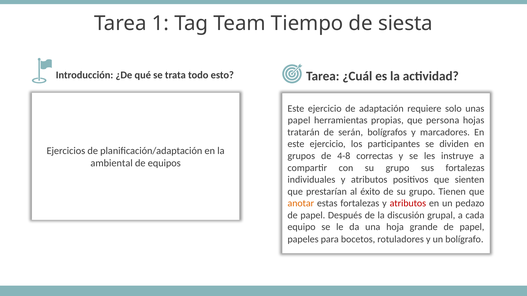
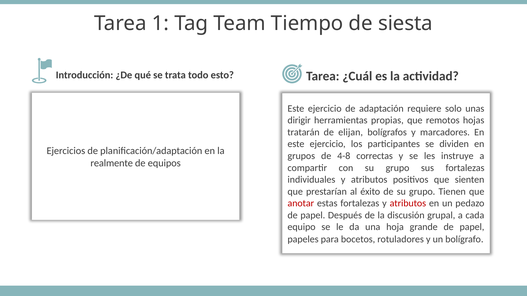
papel at (299, 121): papel -> dirigir
persona: persona -> remotos
serán: serán -> elijan
ambiental: ambiental -> realmente
anotar colour: orange -> red
